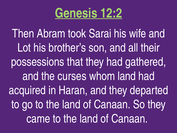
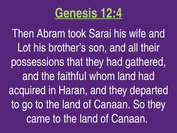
12:2: 12:2 -> 12:4
curses: curses -> faithful
